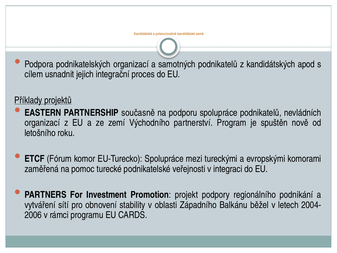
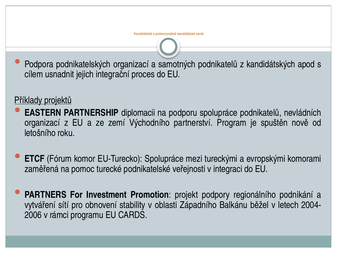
současně: současně -> diplomacii
